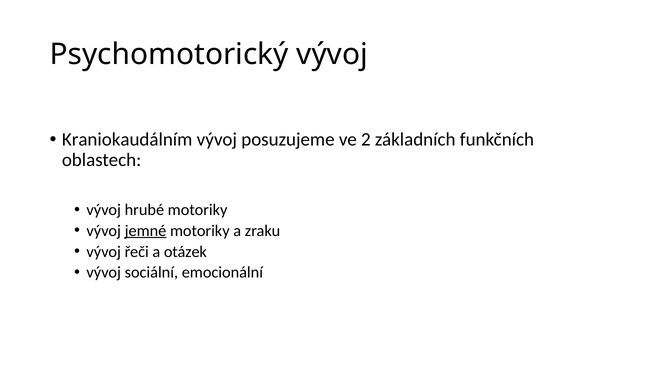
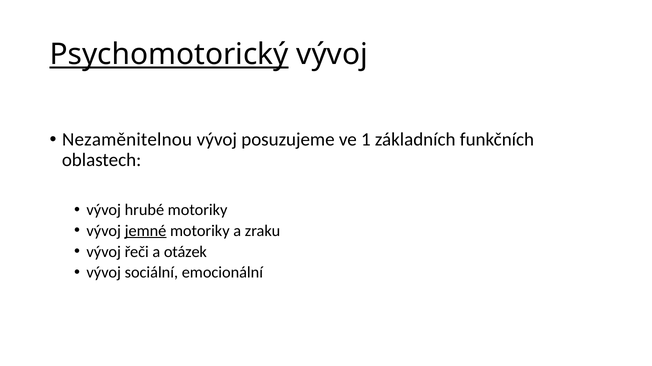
Psychomotorický underline: none -> present
Kraniokaudálním: Kraniokaudálním -> Nezaměnitelnou
2: 2 -> 1
